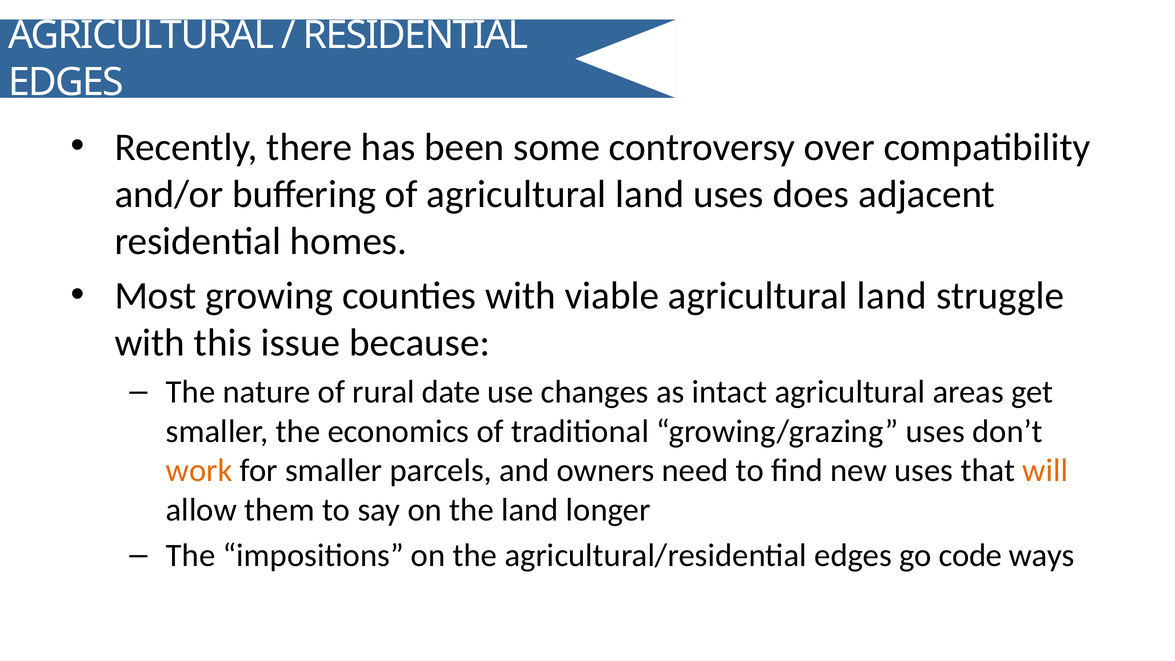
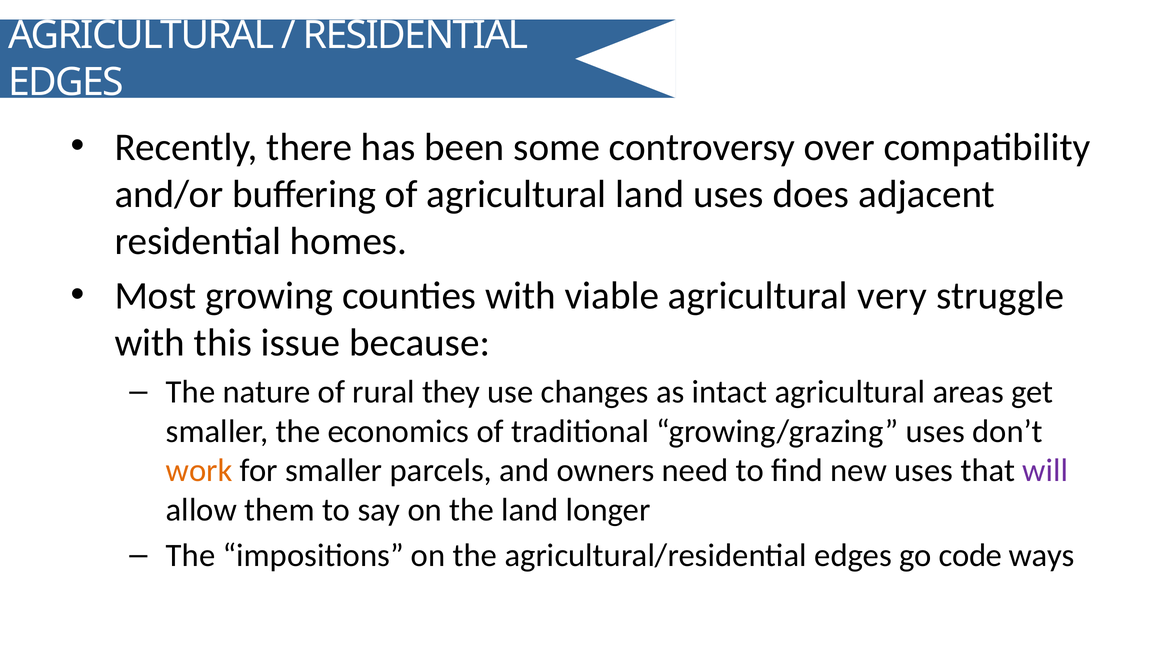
viable agricultural land: land -> very
date: date -> they
will colour: orange -> purple
